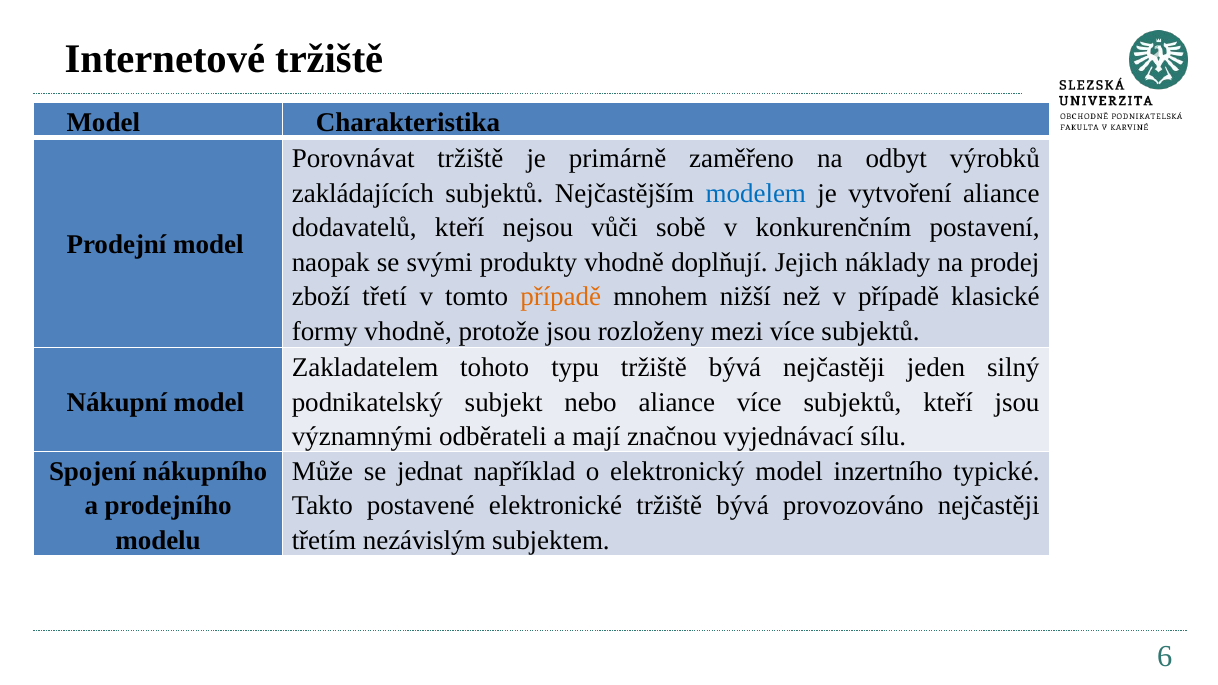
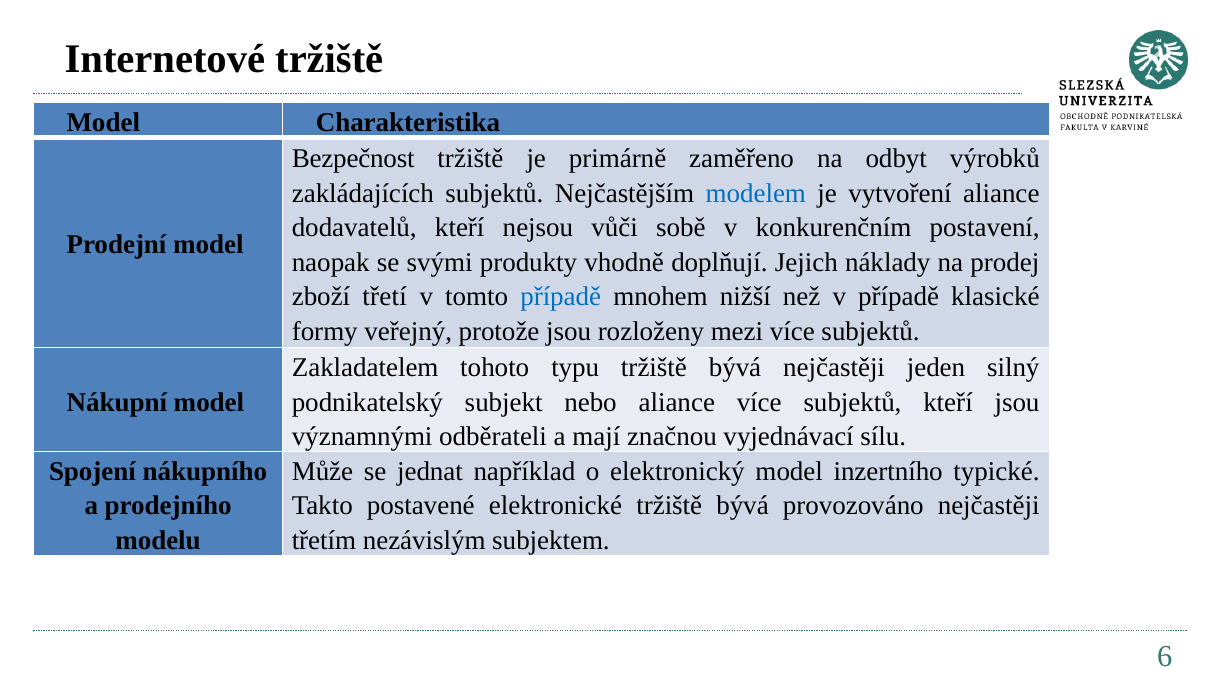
Porovnávat: Porovnávat -> Bezpečnost
případě at (561, 297) colour: orange -> blue
formy vhodně: vhodně -> veřejný
